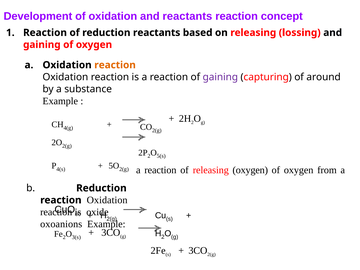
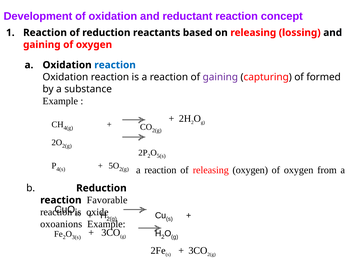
and reactants: reactants -> reductant
reaction at (115, 65) colour: orange -> blue
around: around -> formed
Oxidation at (107, 200): Oxidation -> Favorable
